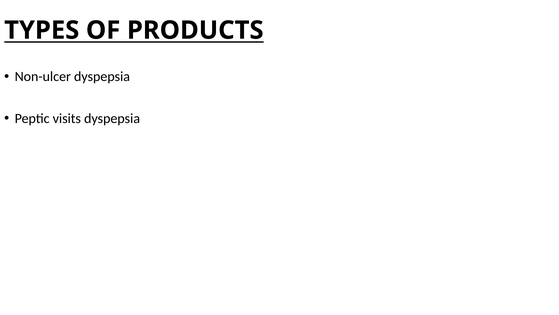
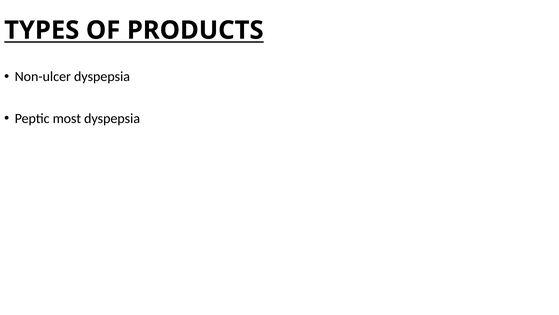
visits: visits -> most
